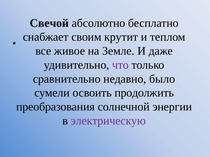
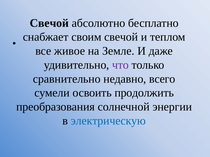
своим крутит: крутит -> свечой
было: было -> всего
электрическую colour: purple -> blue
